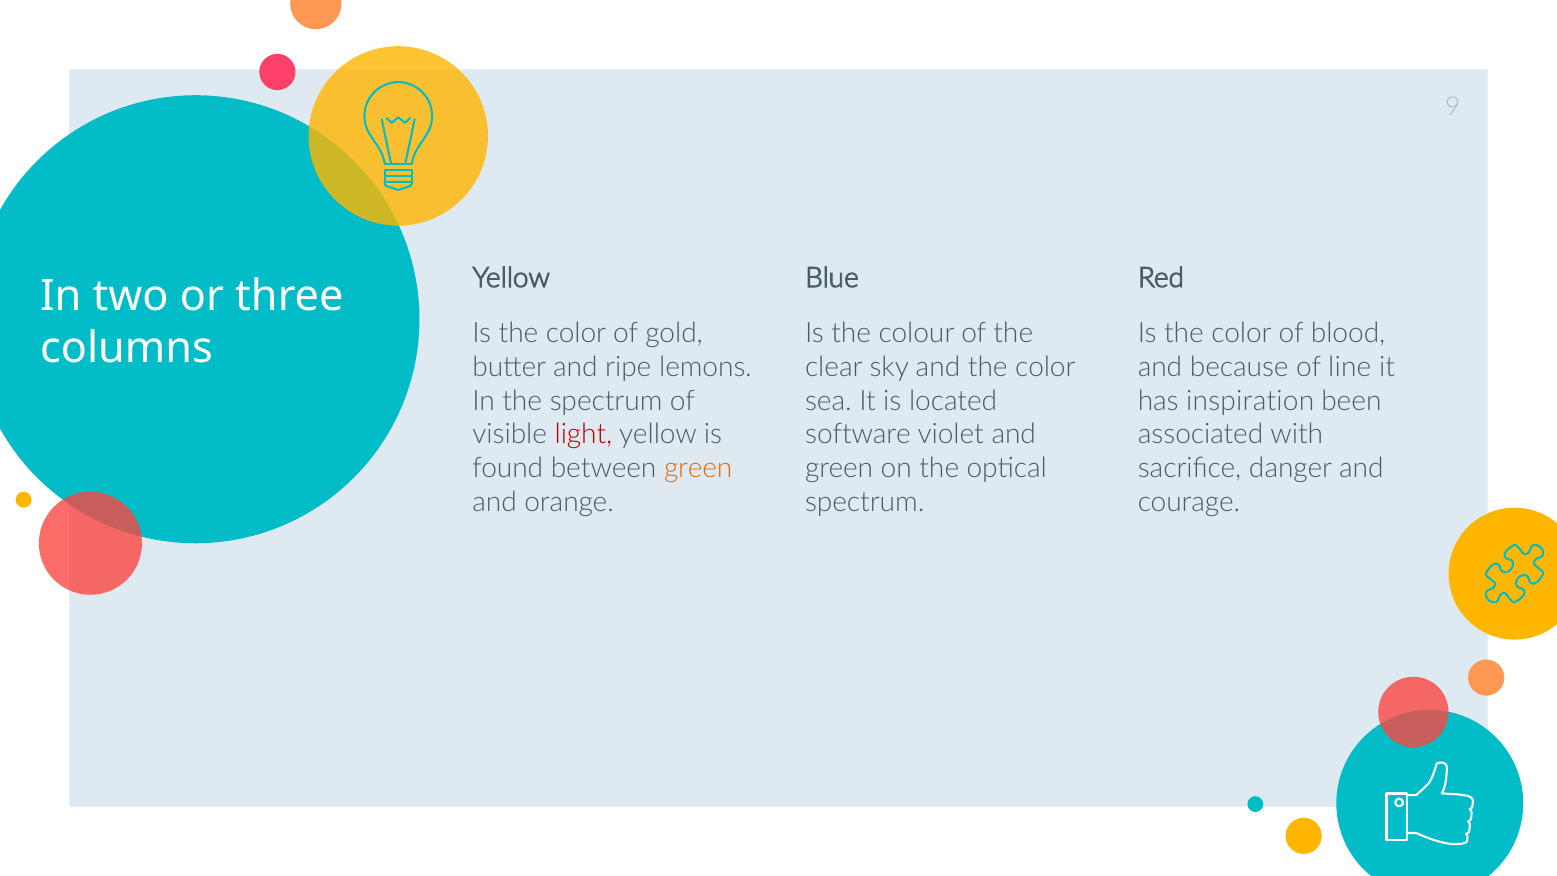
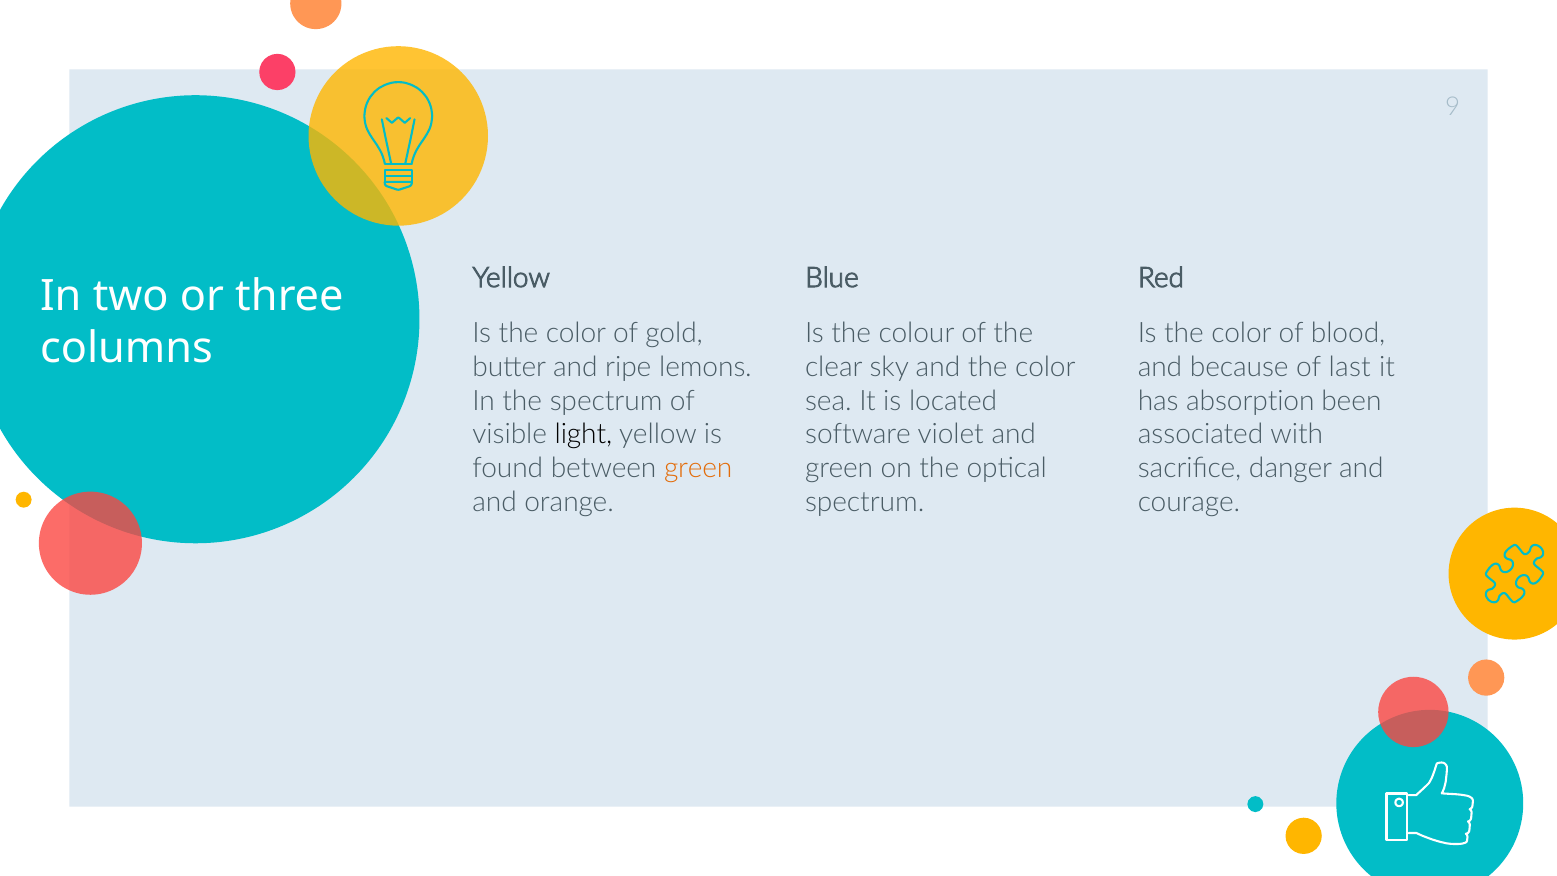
line: line -> last
inspiration: inspiration -> absorption
light colour: red -> black
